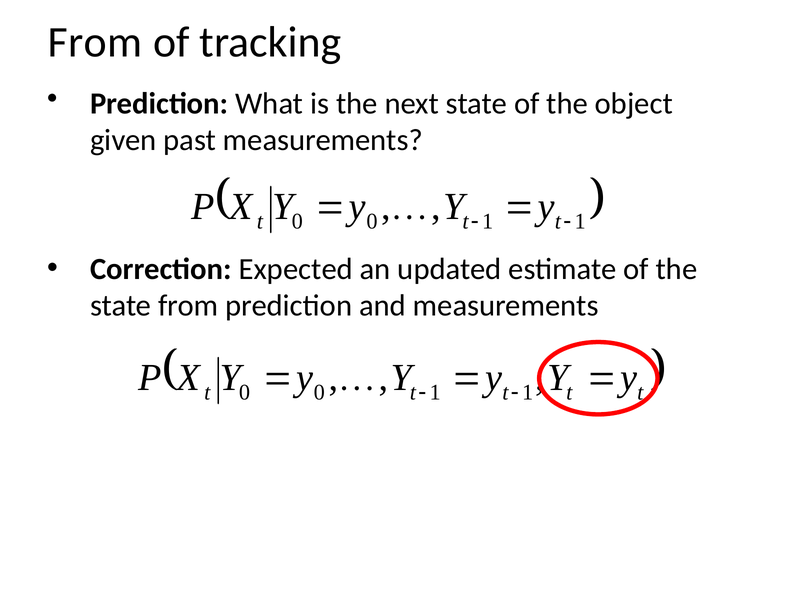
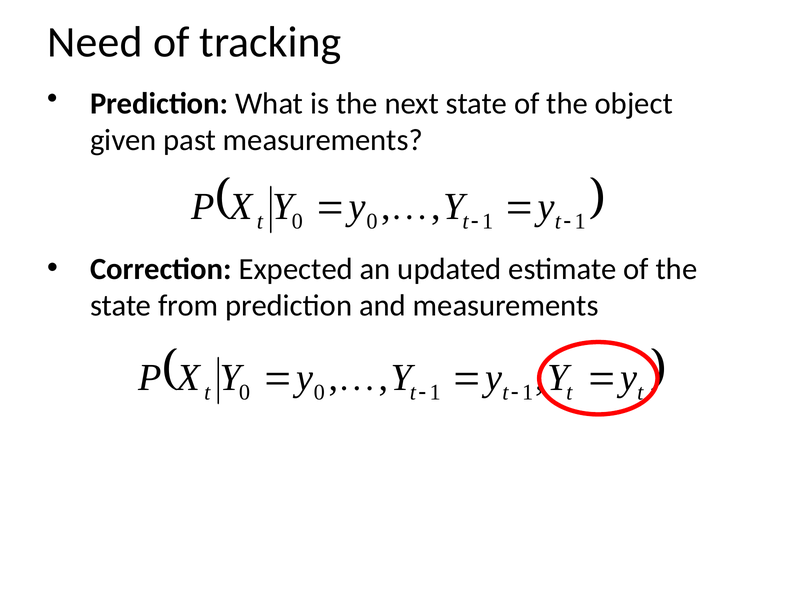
From at (95, 43): From -> Need
